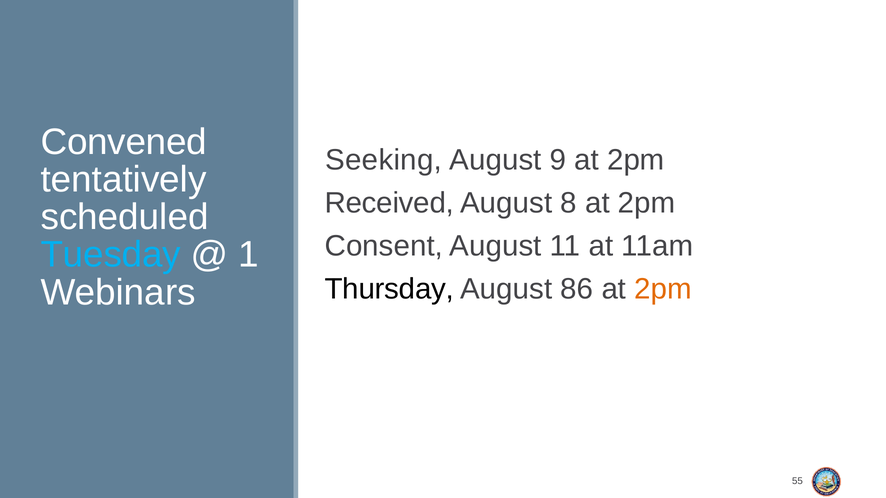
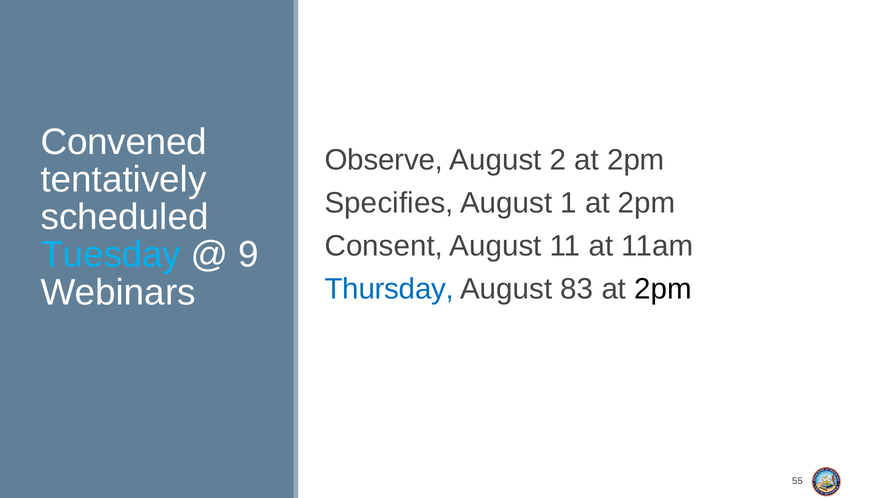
Seeking: Seeking -> Observe
9: 9 -> 2
Received: Received -> Specifies
8: 8 -> 1
1: 1 -> 9
Thursday colour: black -> blue
86: 86 -> 83
2pm at (663, 289) colour: orange -> black
